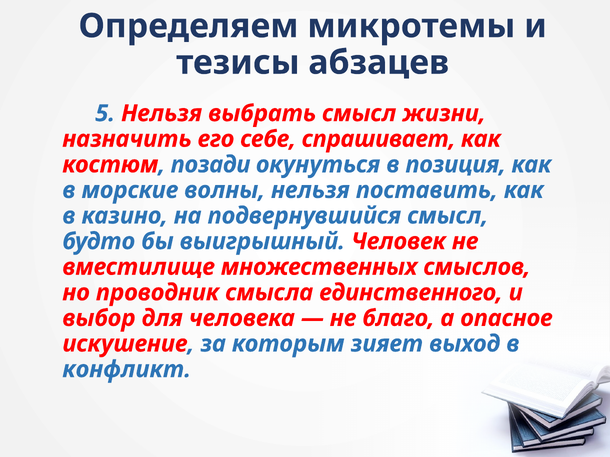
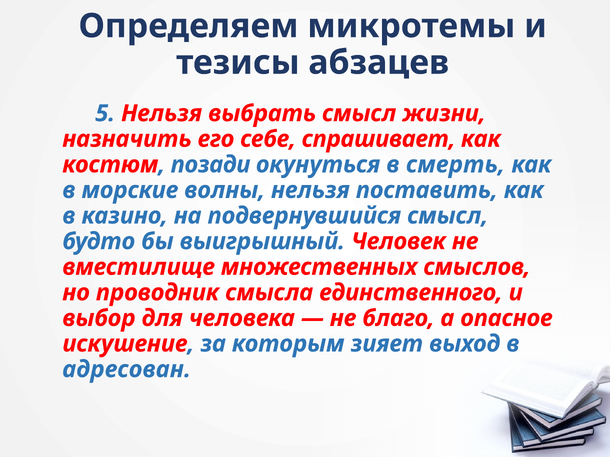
позиция: позиция -> смерть
конфликт: конфликт -> адресован
